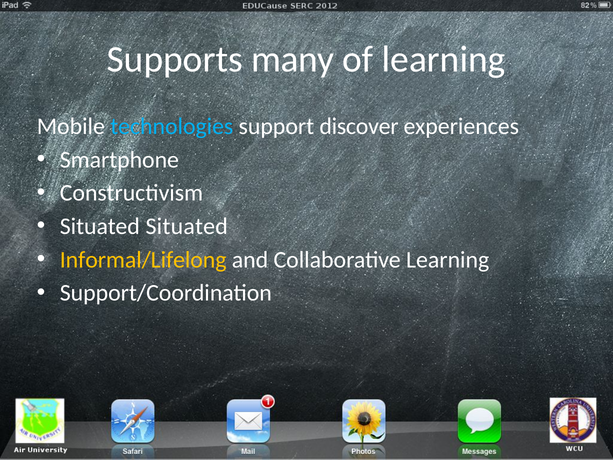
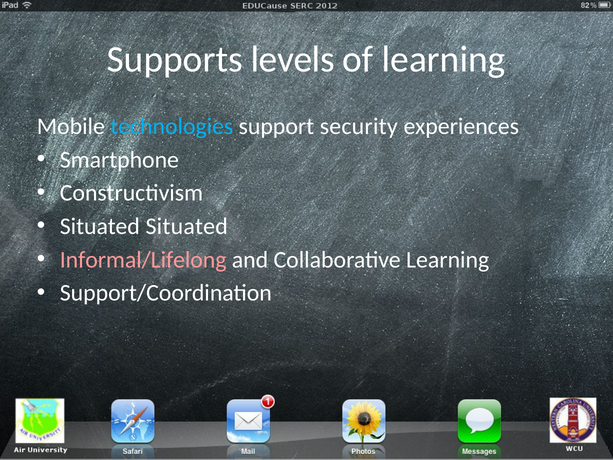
many: many -> levels
discover: discover -> security
Informal/Lifelong colour: yellow -> pink
